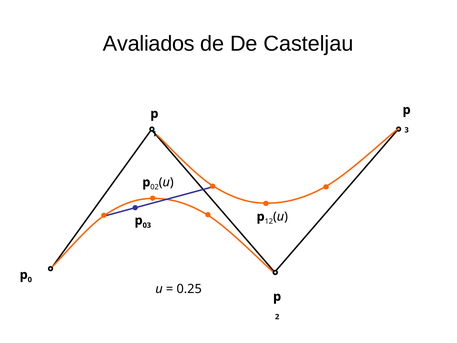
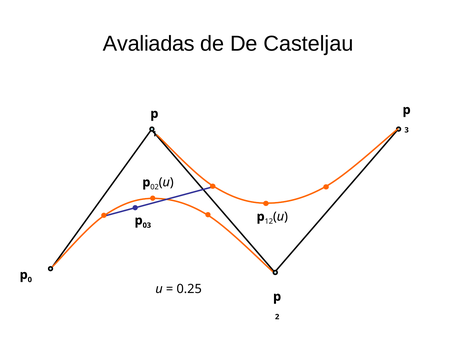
Avaliados: Avaliados -> Avaliadas
